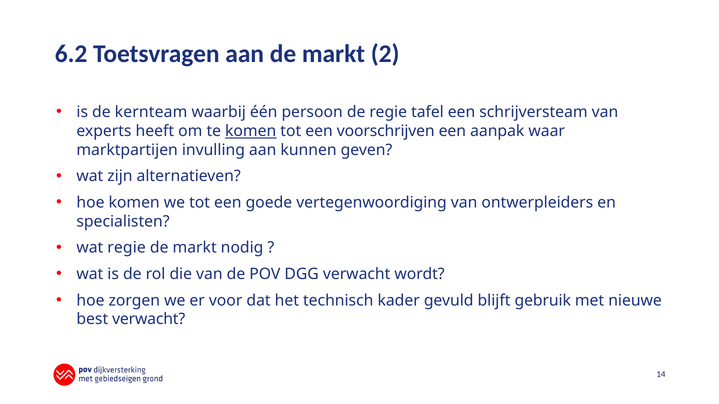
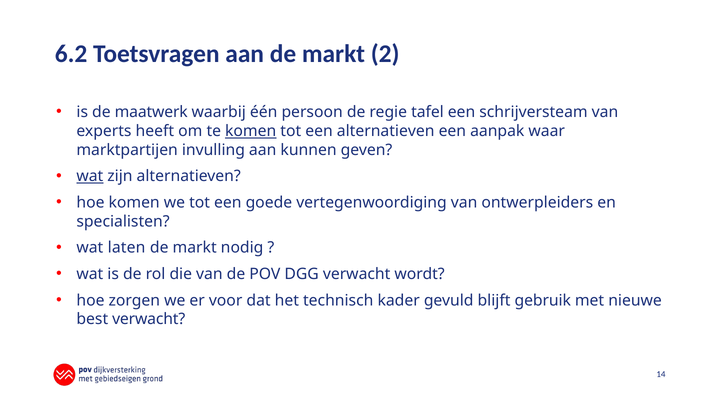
kernteam: kernteam -> maatwerk
een voorschrijven: voorschrijven -> alternatieven
wat at (90, 176) underline: none -> present
wat regie: regie -> laten
